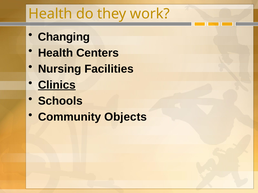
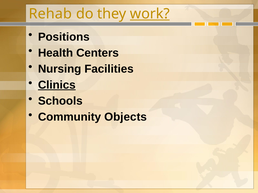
Health at (50, 14): Health -> Rehab
work underline: none -> present
Changing: Changing -> Positions
